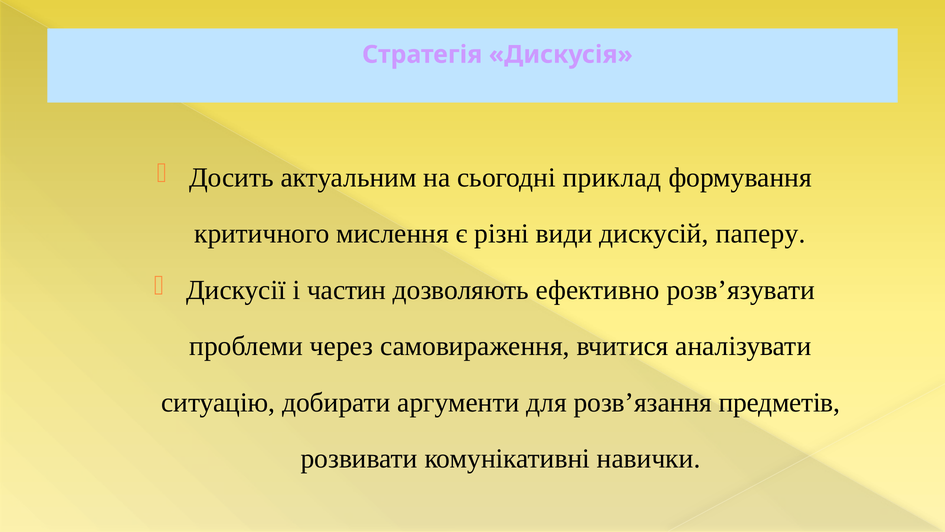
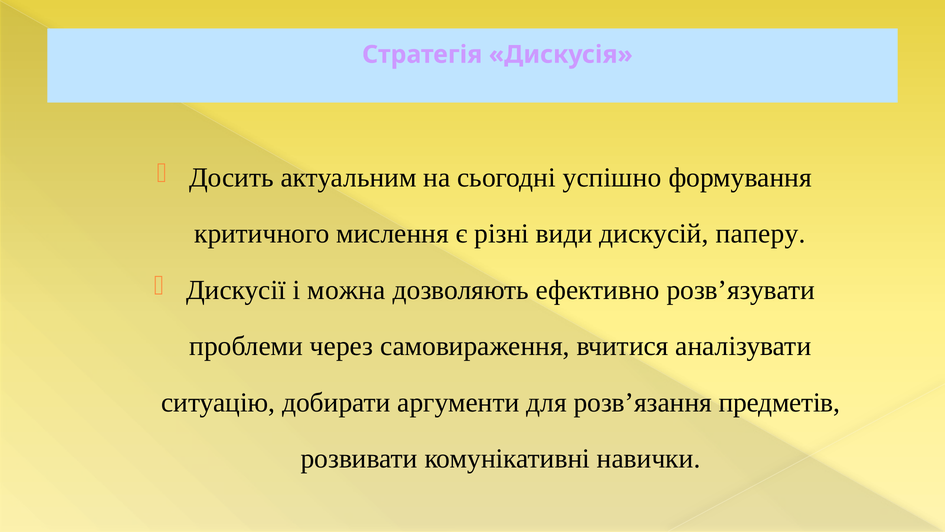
приклад: приклад -> успішно
частин: частин -> можна
